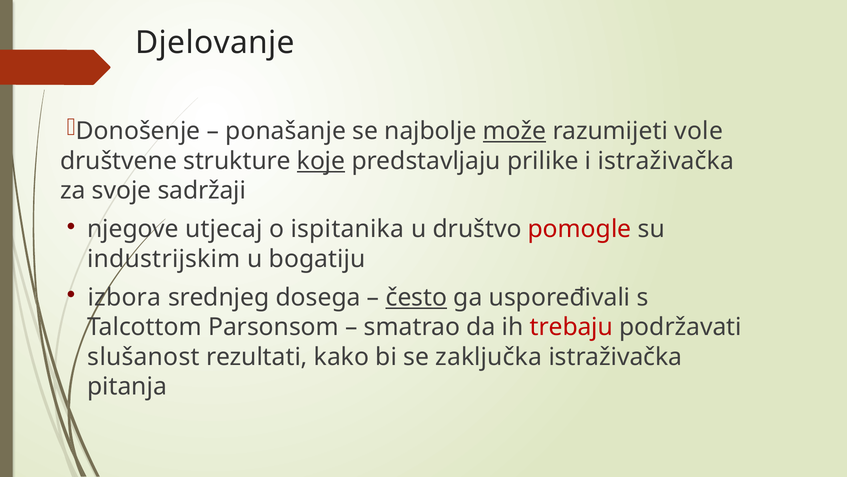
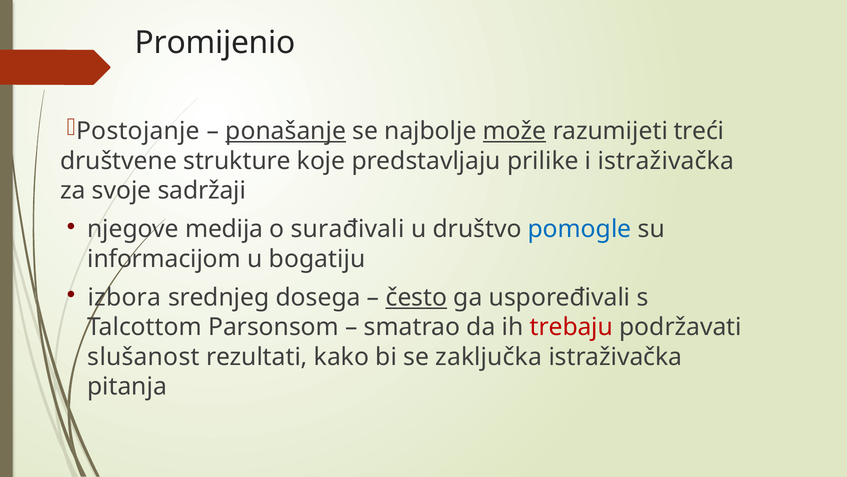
Djelovanje: Djelovanje -> Promijenio
Donošenje: Donošenje -> Postojanje
ponašanje underline: none -> present
vole: vole -> treći
koje underline: present -> none
utjecaj: utjecaj -> medija
ispitanika: ispitanika -> surađivali
pomogle colour: red -> blue
industrijskim: industrijskim -> informacijom
